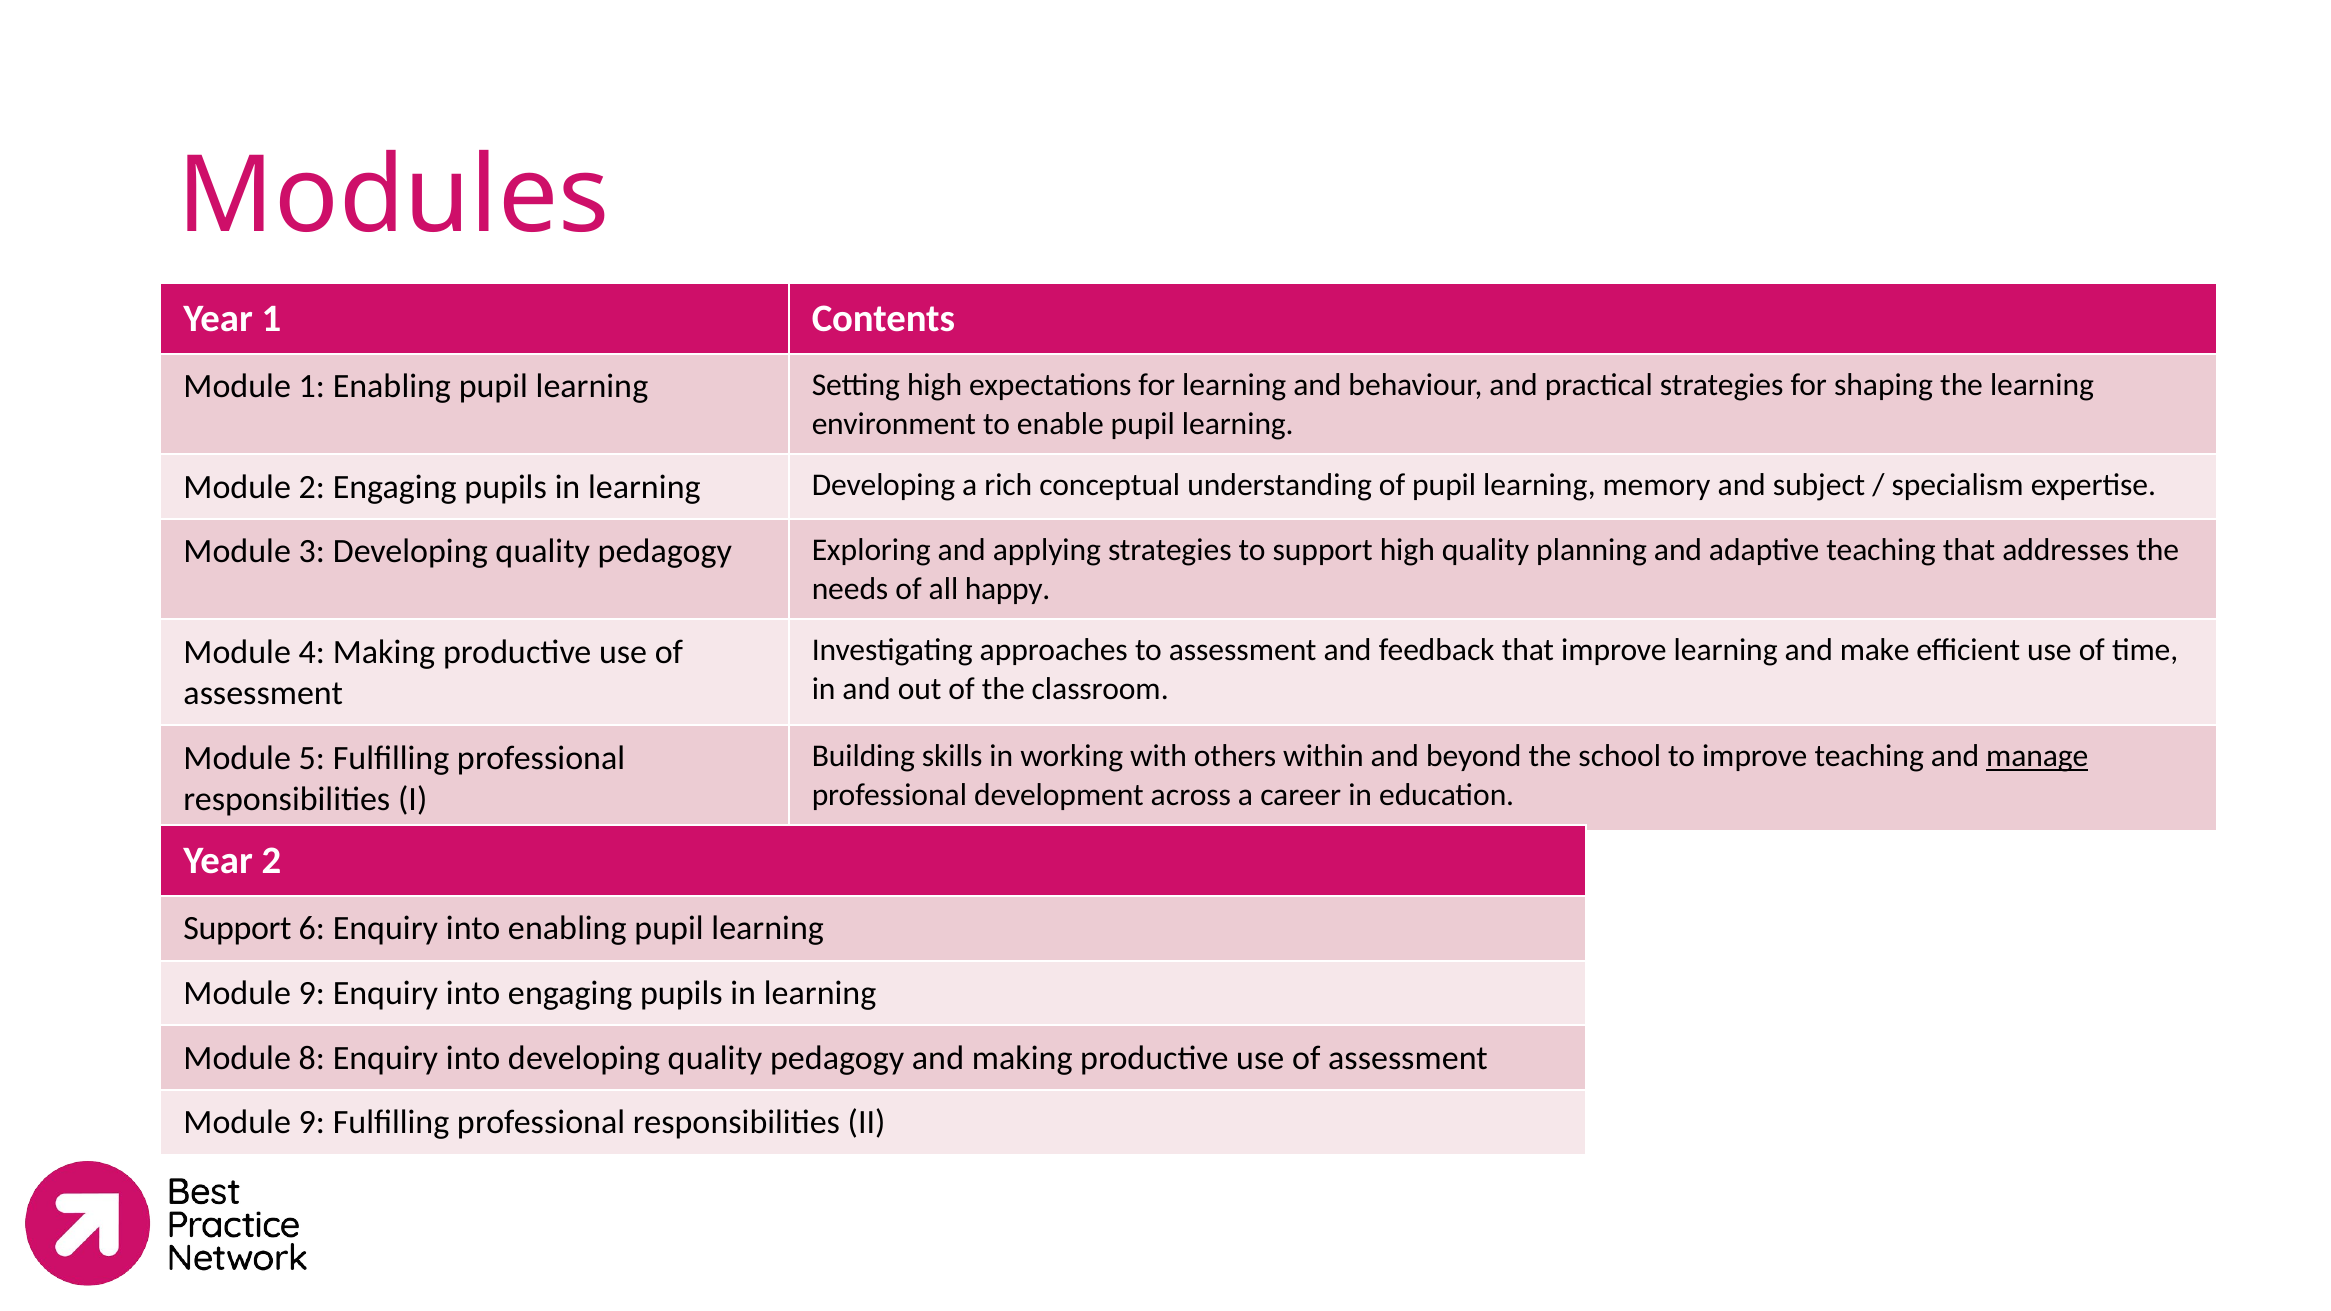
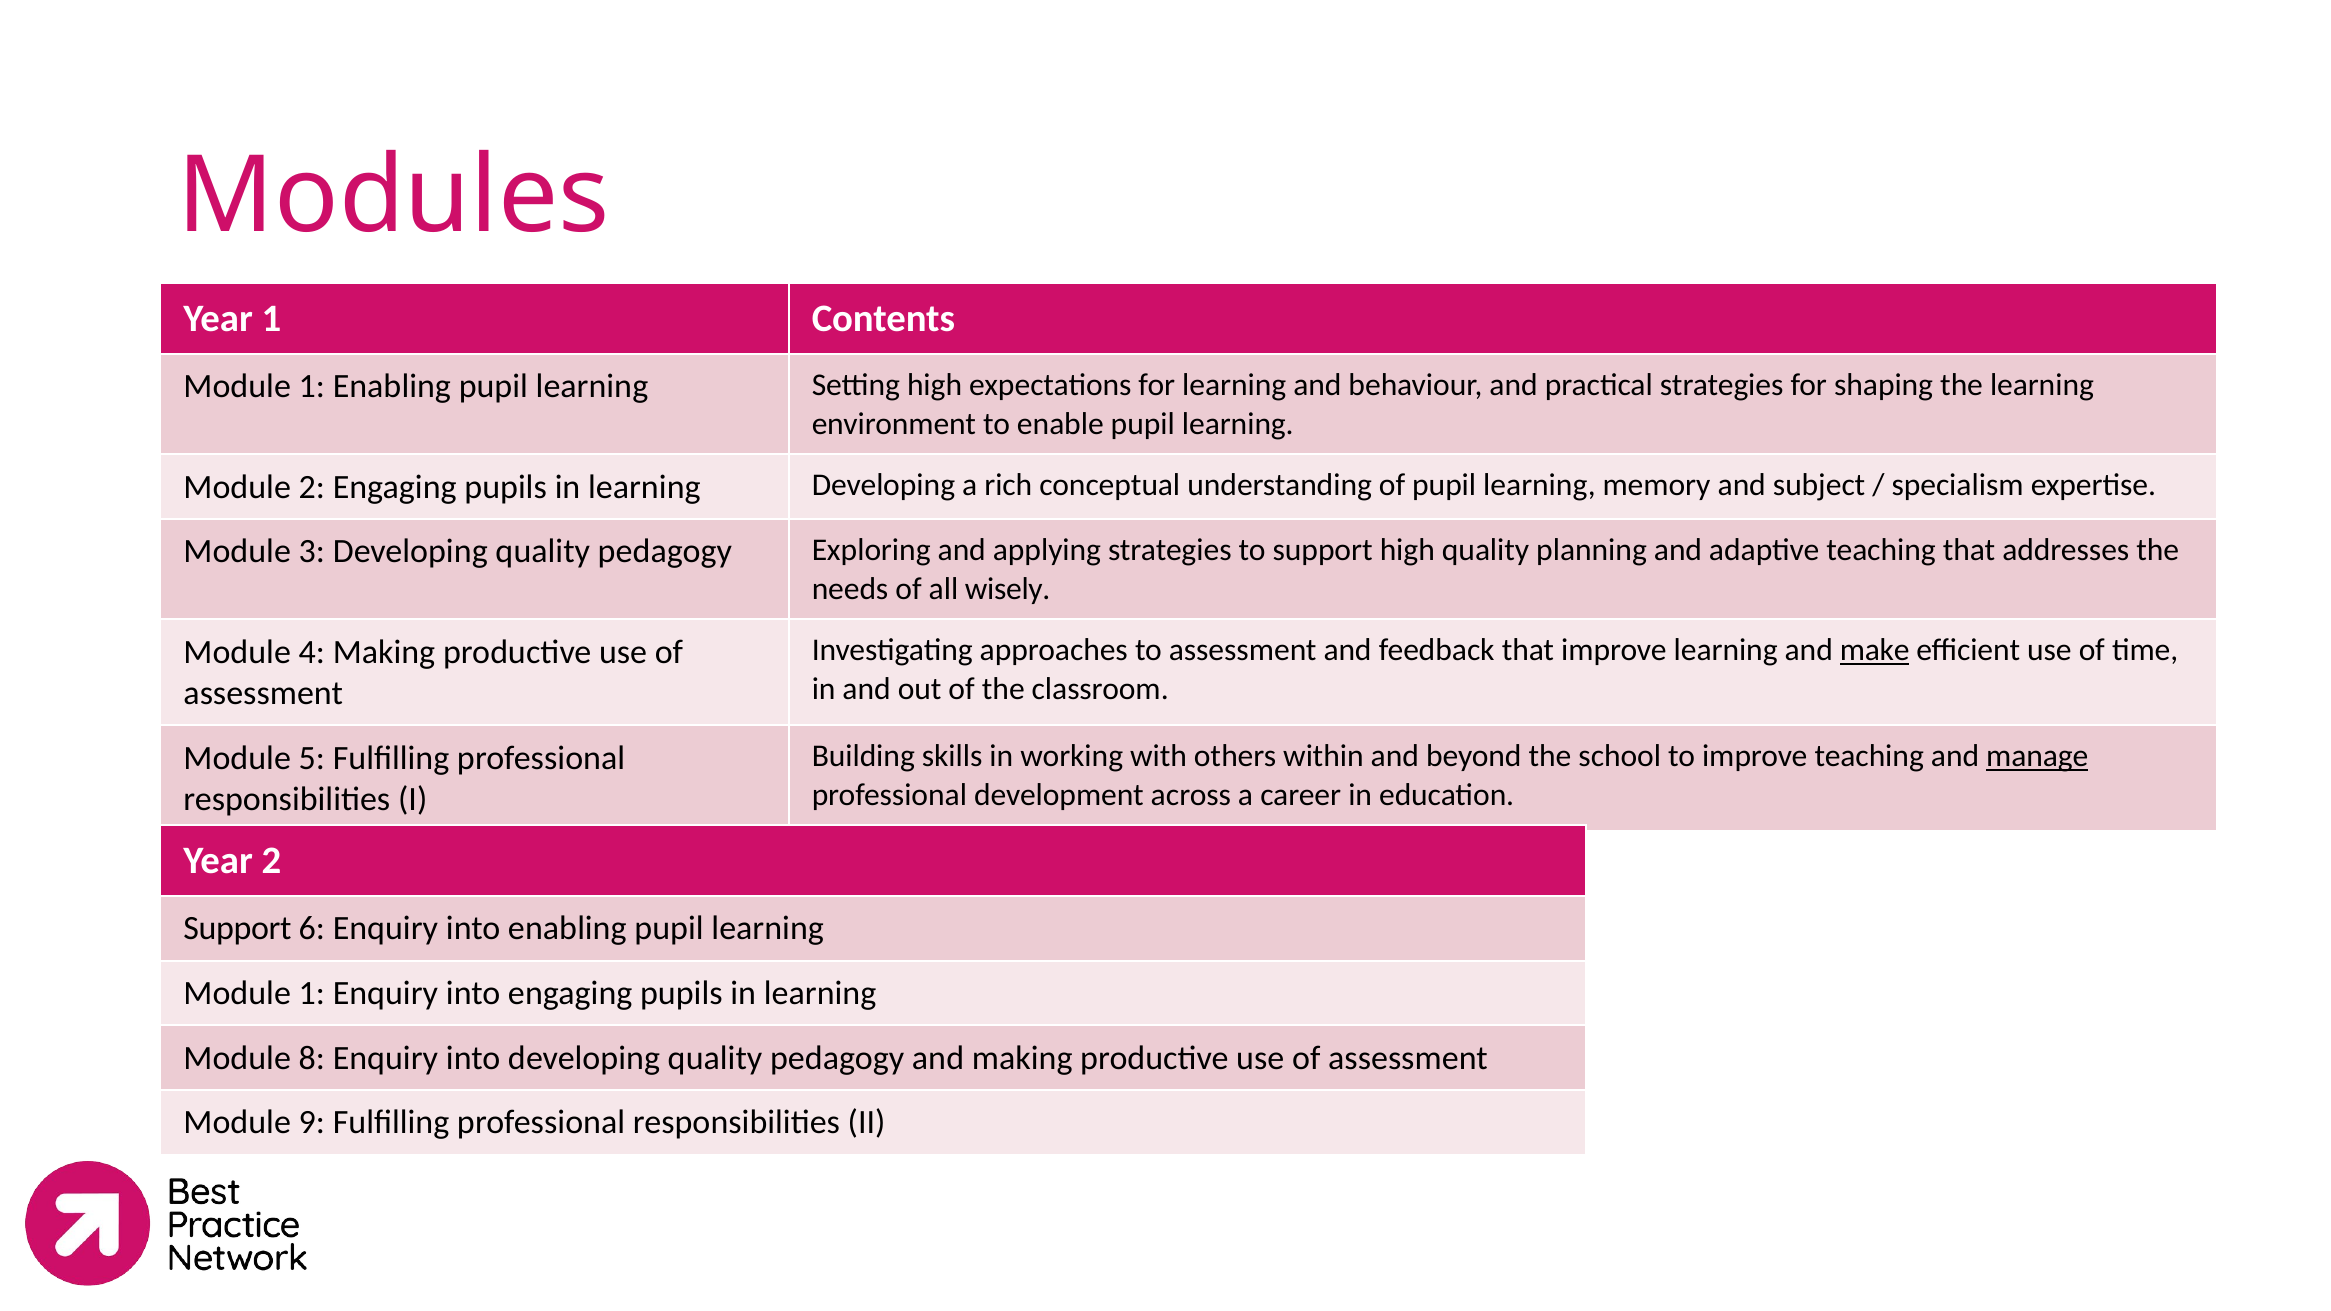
happy: happy -> wisely
make underline: none -> present
9 at (312, 993): 9 -> 1
